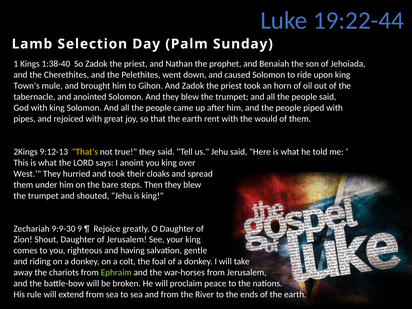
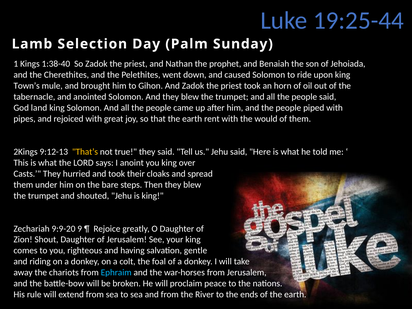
19:22-44: 19:22-44 -> 19:25-44
God with: with -> land
West: West -> Casts
9:9-30: 9:9-30 -> 9:9-20
Ephraim colour: light green -> light blue
